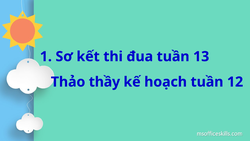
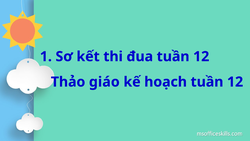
đua tuần 13: 13 -> 12
thầy: thầy -> giáo
